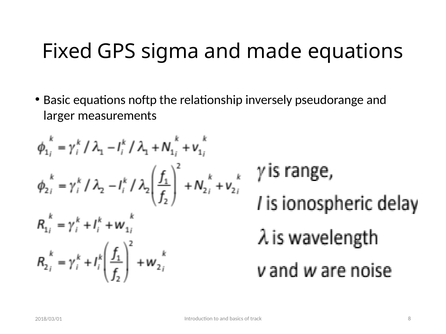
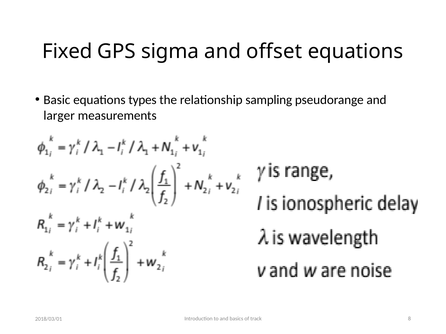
made: made -> offset
noftp: noftp -> types
inversely: inversely -> sampling
